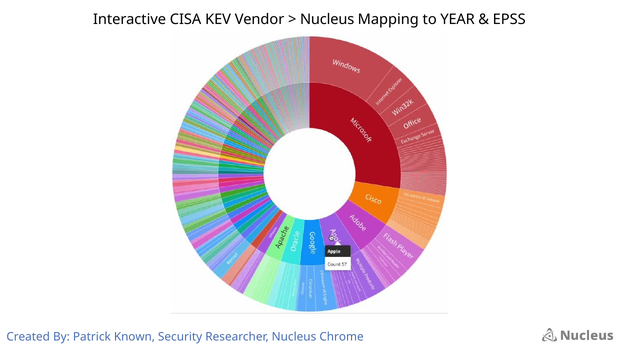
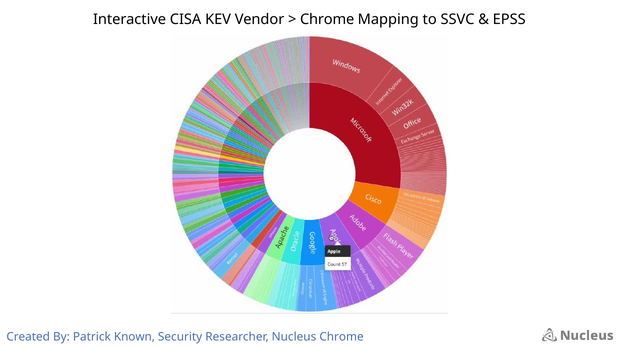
Nucleus at (327, 20): Nucleus -> Chrome
YEAR: YEAR -> SSVC
